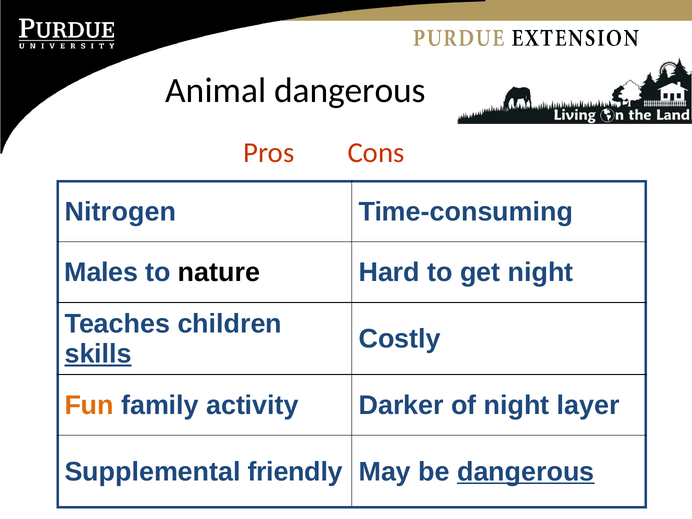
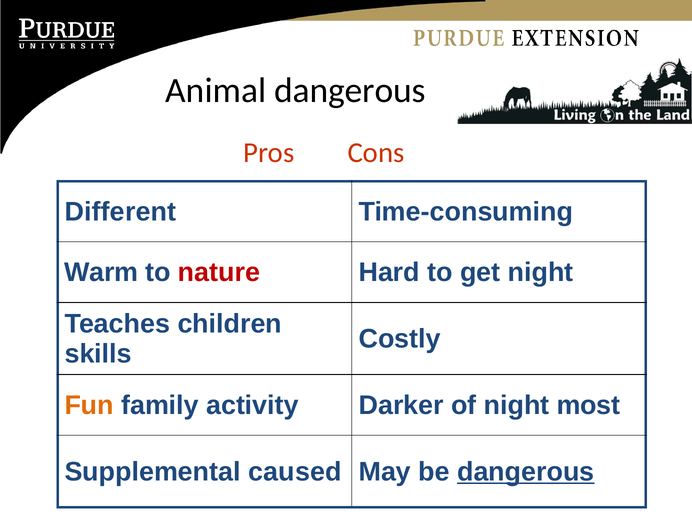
Nitrogen: Nitrogen -> Different
Males: Males -> Warm
nature colour: black -> red
skills underline: present -> none
layer: layer -> most
friendly: friendly -> caused
